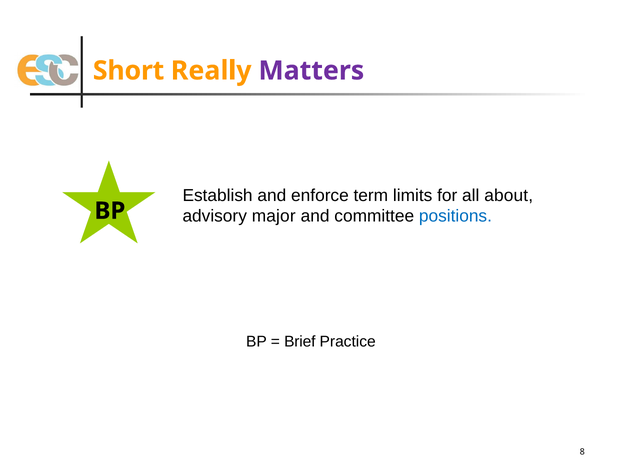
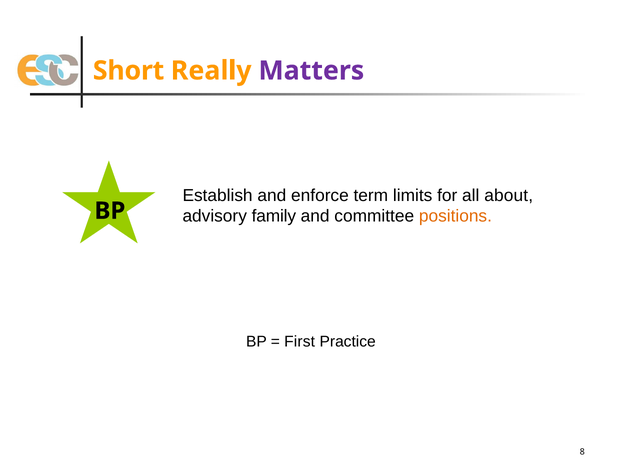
major: major -> family
positions colour: blue -> orange
Brief: Brief -> First
